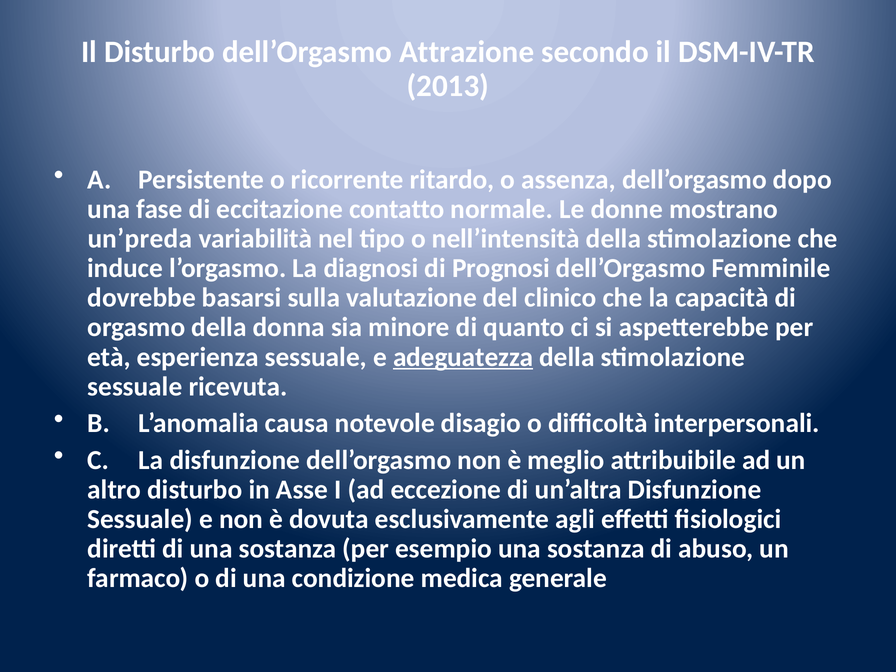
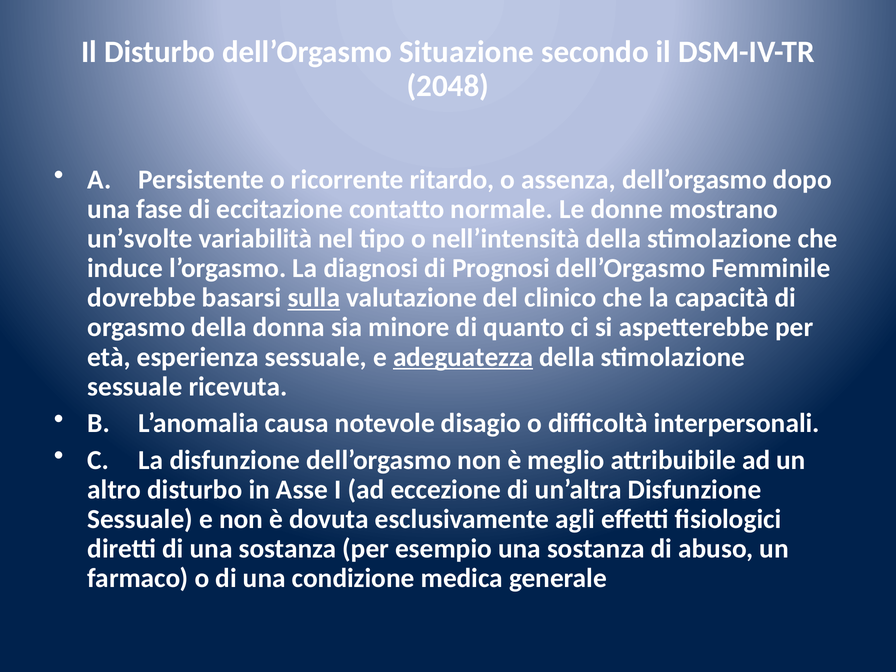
Attrazione: Attrazione -> Situazione
2013: 2013 -> 2048
un’preda: un’preda -> un’svolte
sulla underline: none -> present
